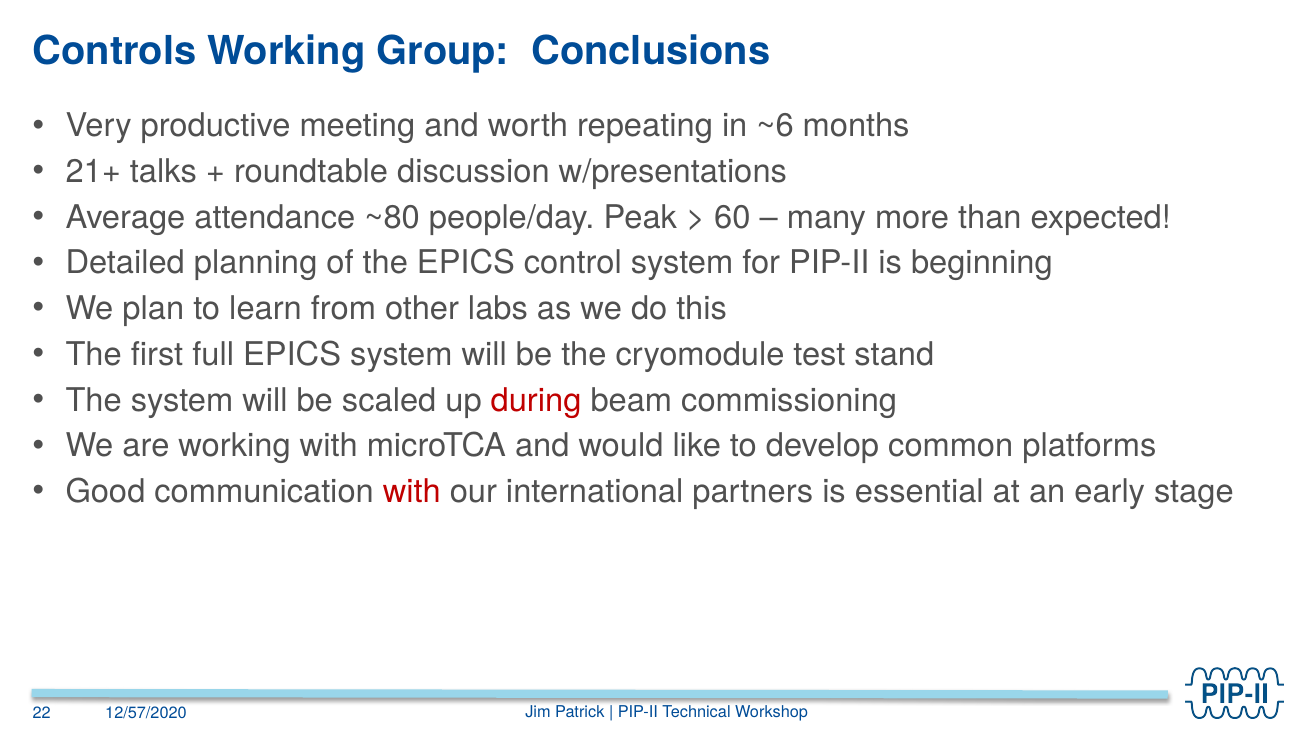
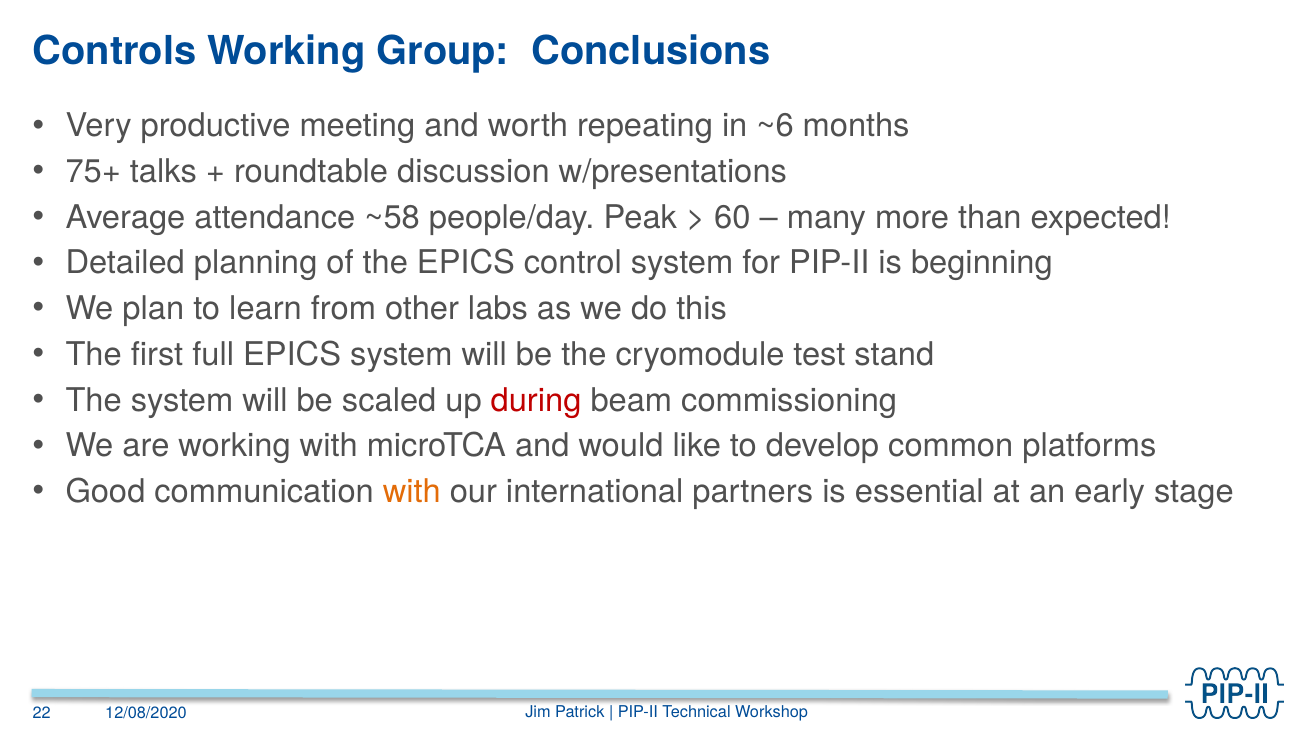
21+: 21+ -> 75+
~80: ~80 -> ~58
with at (412, 492) colour: red -> orange
12/57/2020: 12/57/2020 -> 12/08/2020
